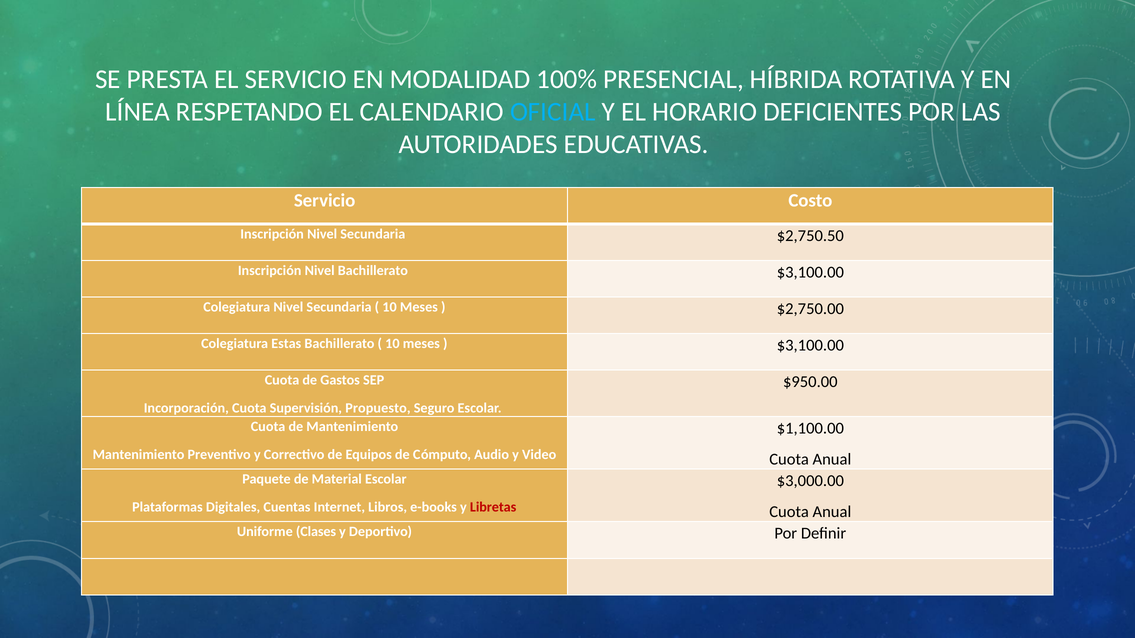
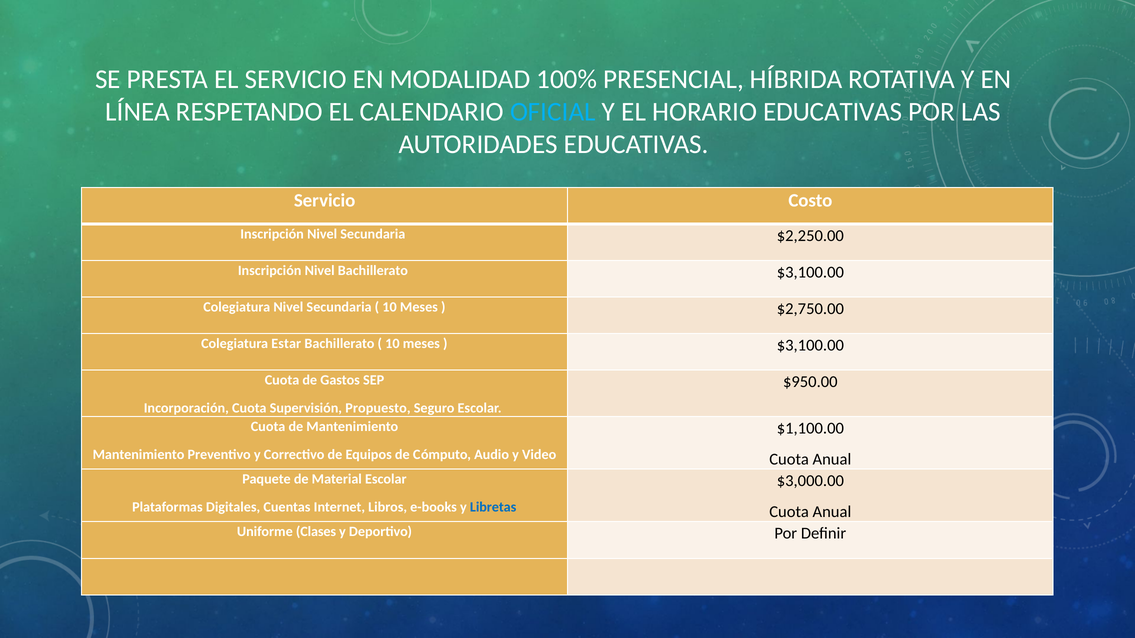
HORARIO DEFICIENTES: DEFICIENTES -> EDUCATIVAS
$2,750.50: $2,750.50 -> $2,250.00
Estas: Estas -> Estar
Libretas colour: red -> blue
